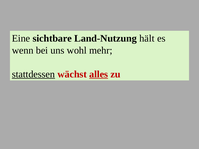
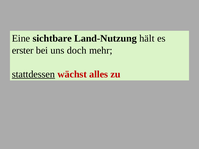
wenn: wenn -> erster
wohl: wohl -> doch
alles underline: present -> none
